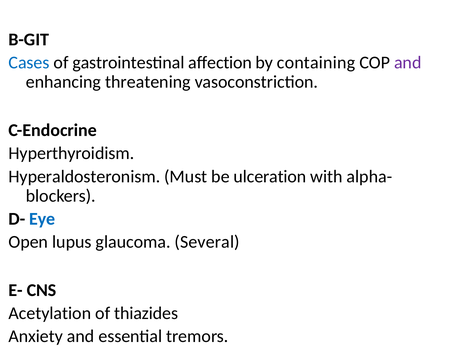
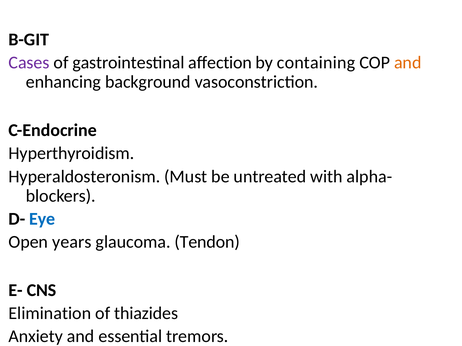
Cases colour: blue -> purple
and at (408, 63) colour: purple -> orange
threatening: threatening -> background
ulceration: ulceration -> untreated
lupus: lupus -> years
Several: Several -> Tendon
Acetylation: Acetylation -> Elimination
